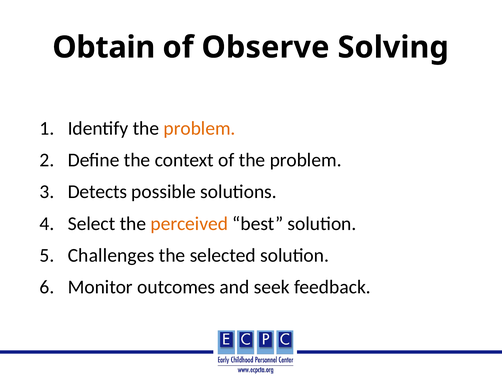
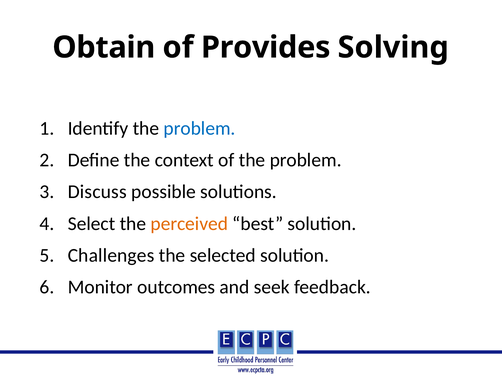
Observe: Observe -> Provides
problem at (200, 129) colour: orange -> blue
Detects: Detects -> Discuss
